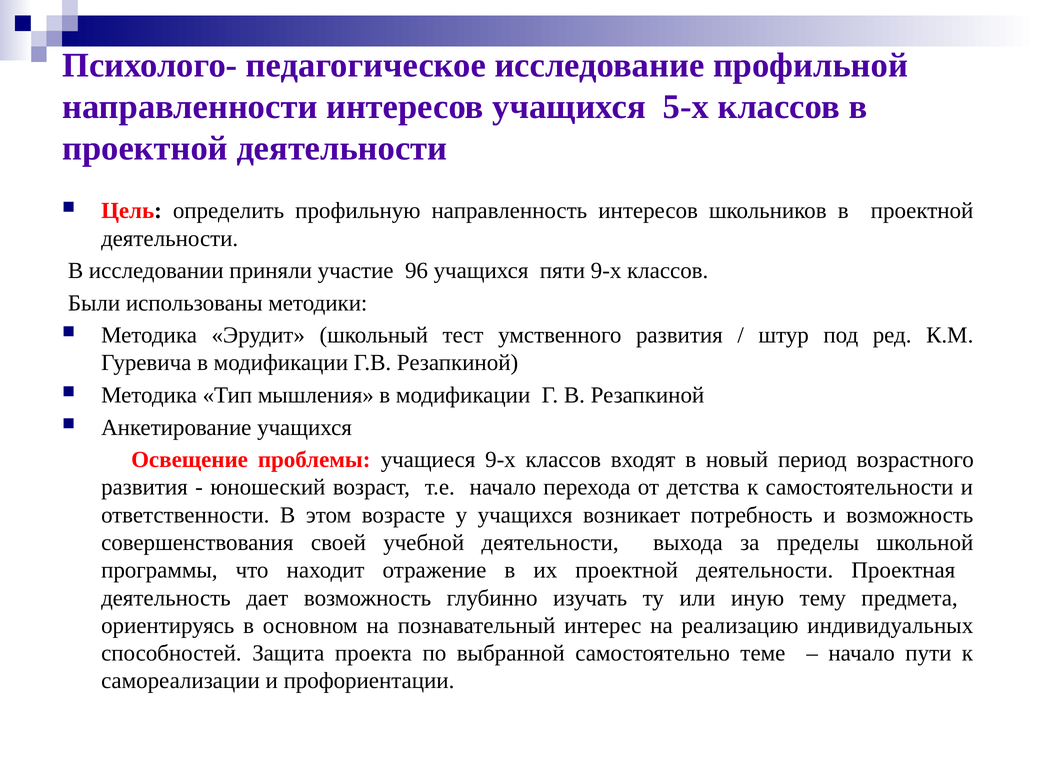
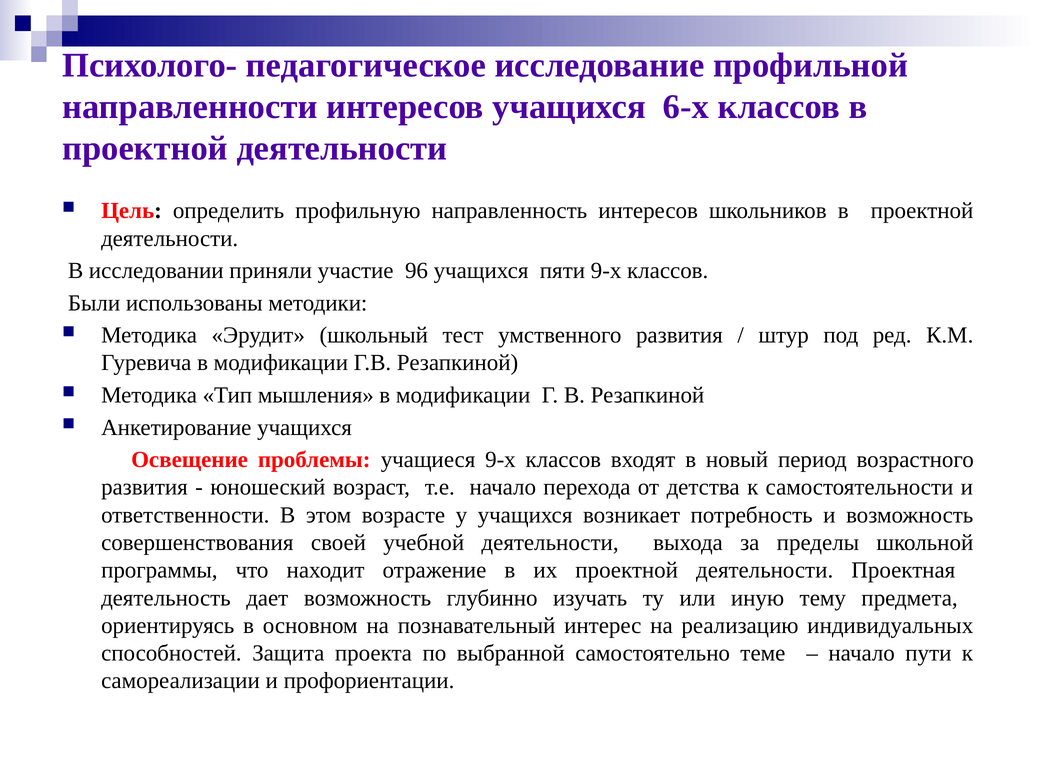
5-х: 5-х -> 6-х
